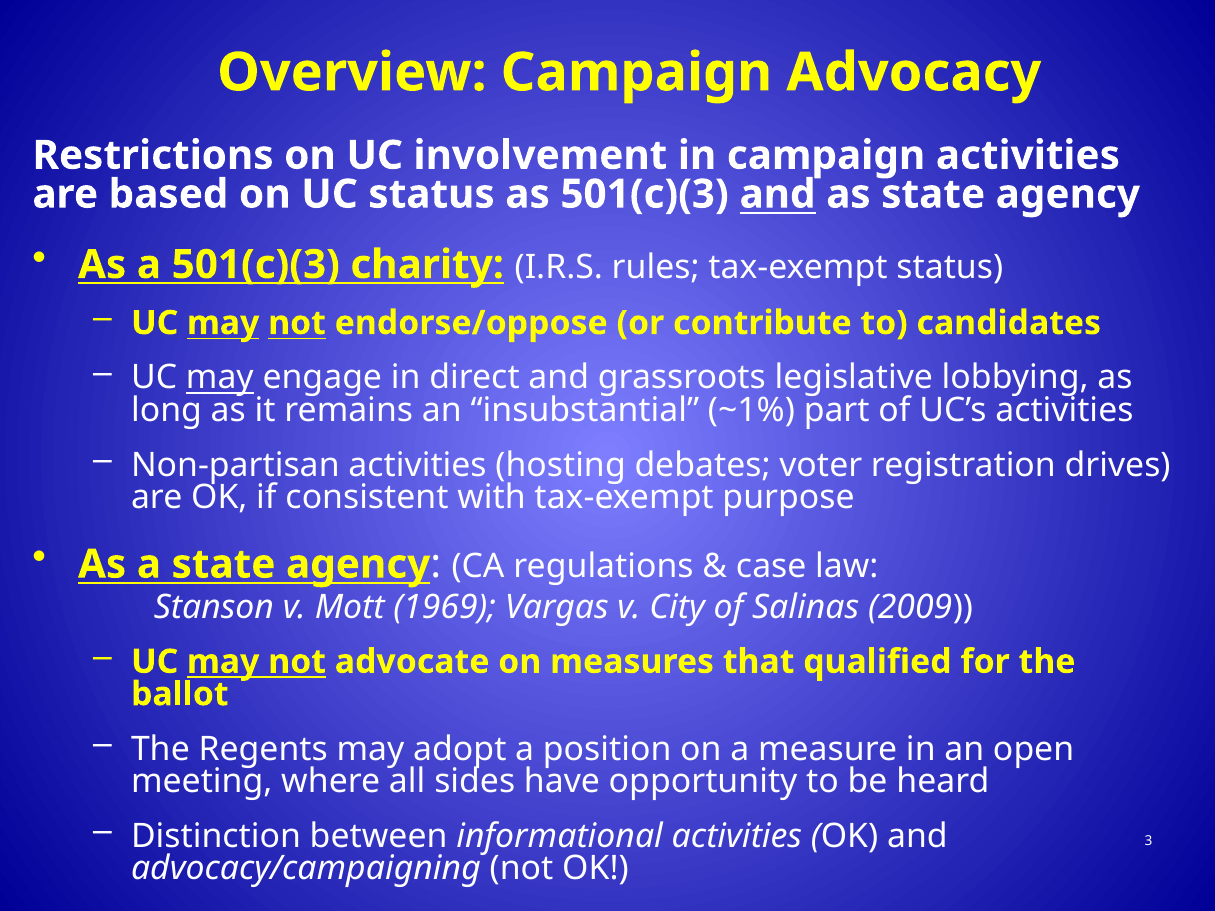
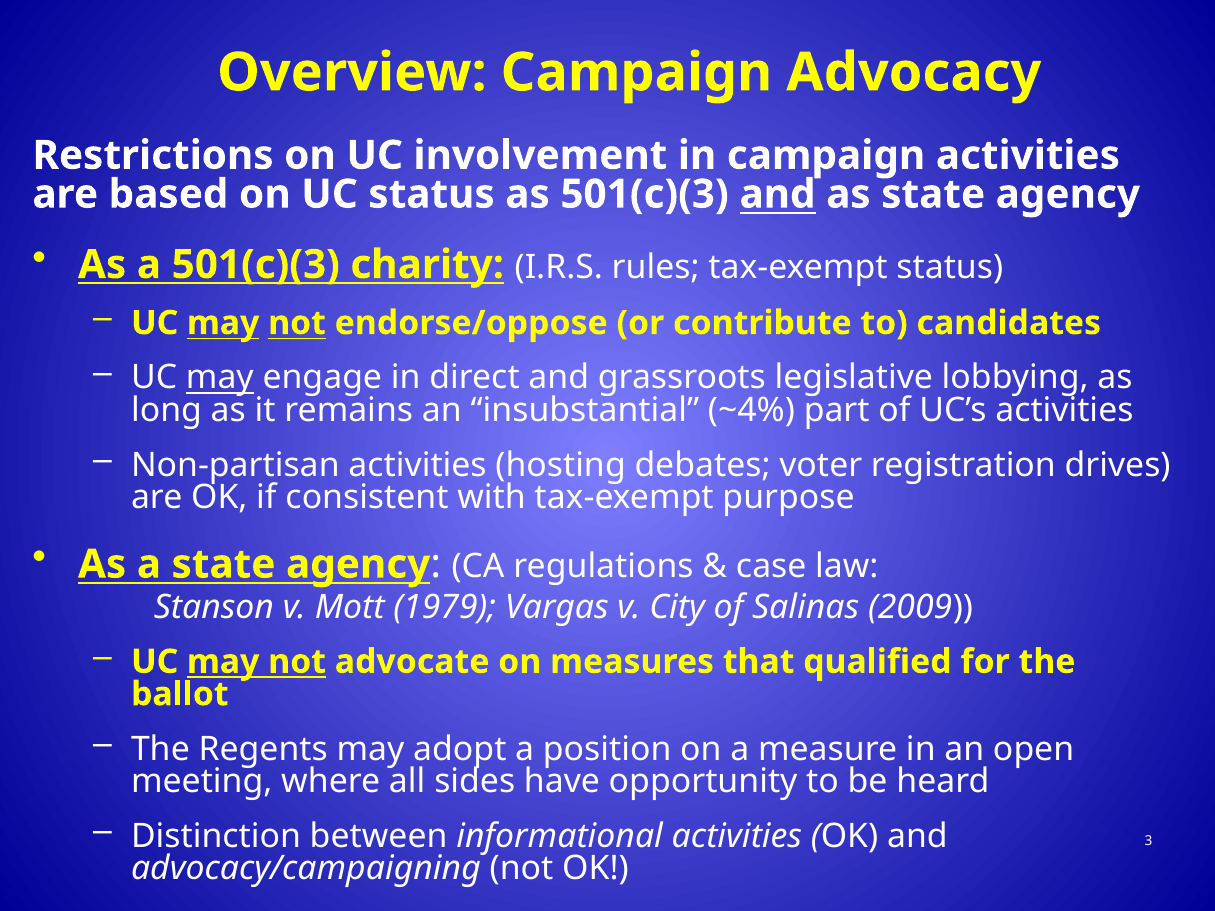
~1%: ~1% -> ~4%
1969: 1969 -> 1979
